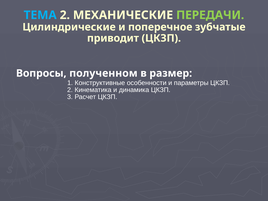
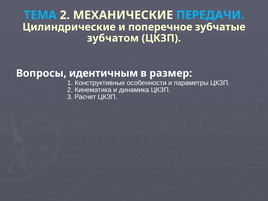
ПЕРЕДАЧИ colour: light green -> light blue
приводит: приводит -> зубчатом
полученном: полученном -> идентичным
